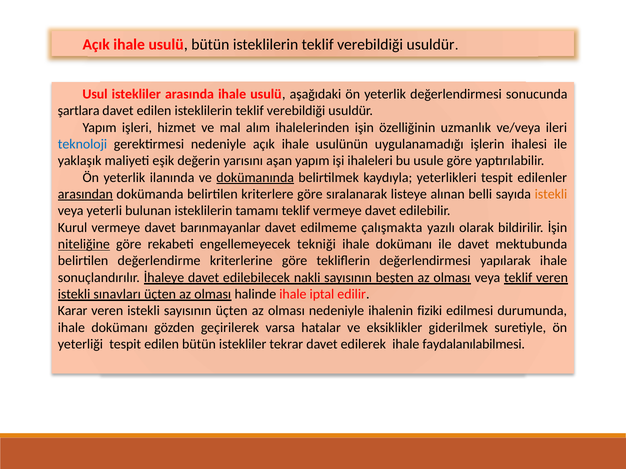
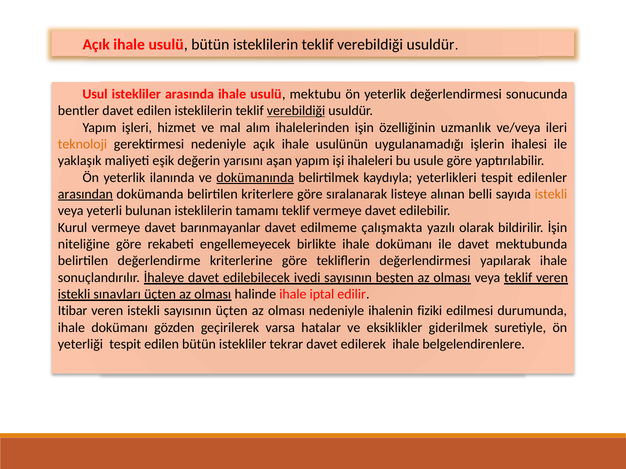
aşağıdaki: aşağıdaki -> mektubu
şartlara: şartlara -> bentler
verebildiği at (296, 111) underline: none -> present
teknoloji colour: blue -> orange
niteliğine underline: present -> none
tekniği: tekniği -> birlikte
nakli: nakli -> ivedi
Karar: Karar -> Itibar
faydalanılabilmesi: faydalanılabilmesi -> belgelendirenlere
